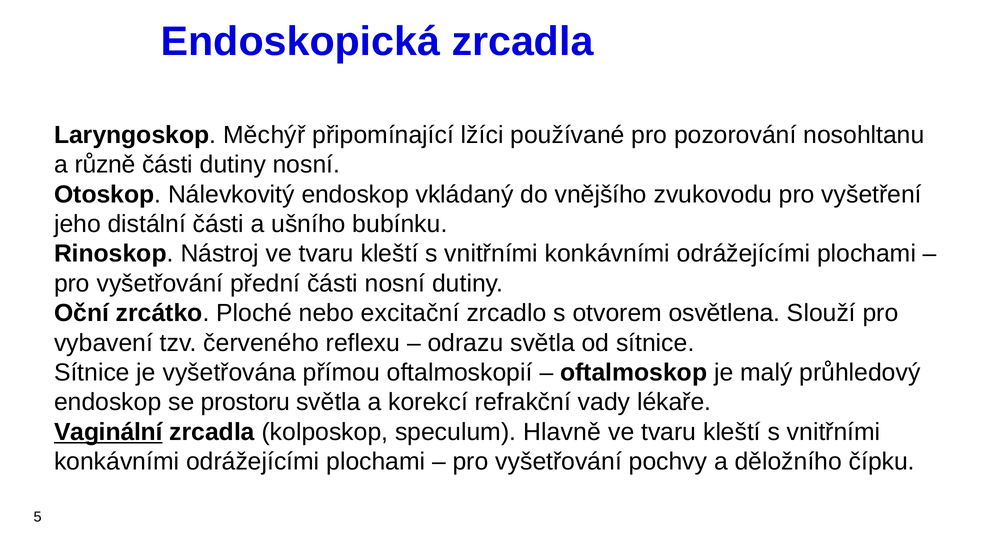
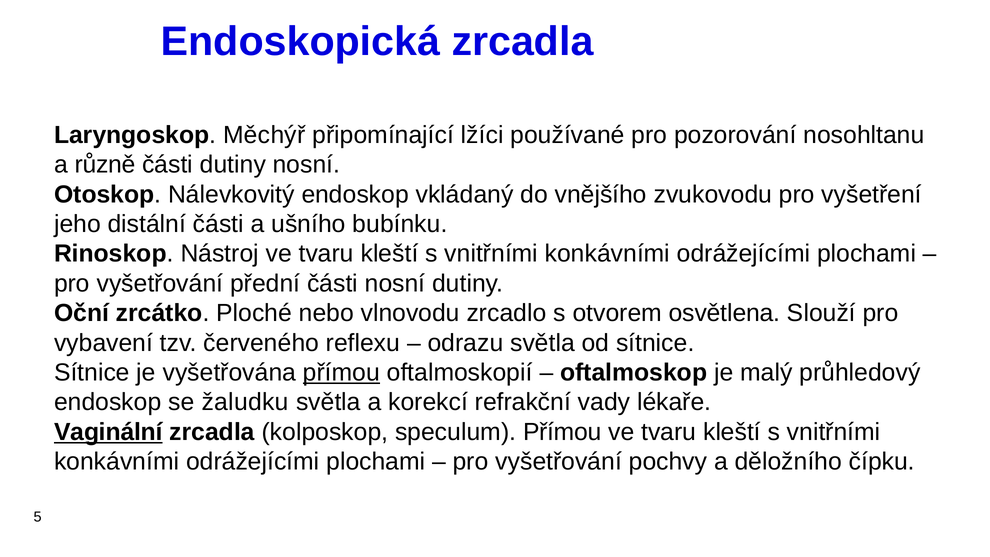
excitační: excitační -> vlnovodu
přímou at (341, 373) underline: none -> present
prostoru: prostoru -> žaludku
speculum Hlavně: Hlavně -> Přímou
